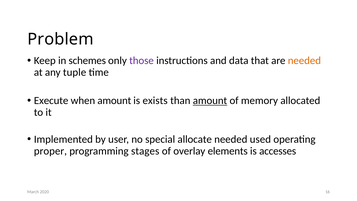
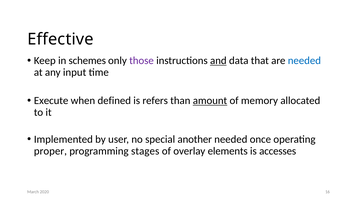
Problem: Problem -> Effective
and underline: none -> present
needed at (304, 61) colour: orange -> blue
tuple: tuple -> input
when amount: amount -> defined
exists: exists -> refers
allocate: allocate -> another
used: used -> once
